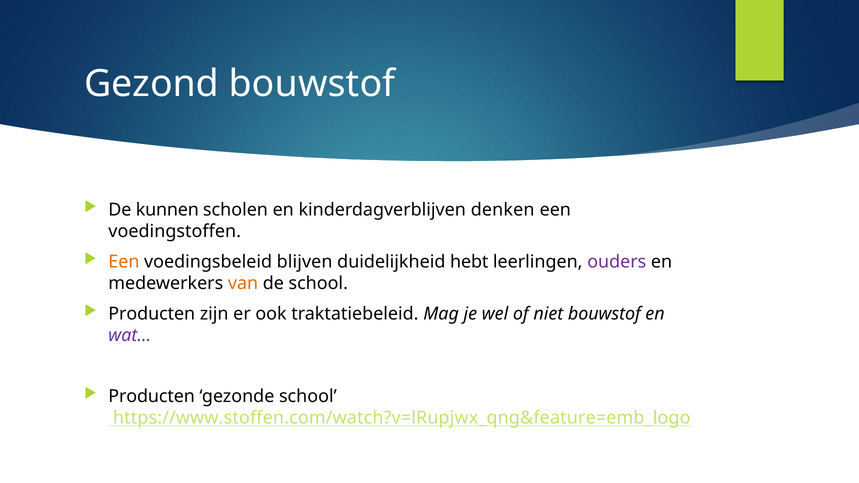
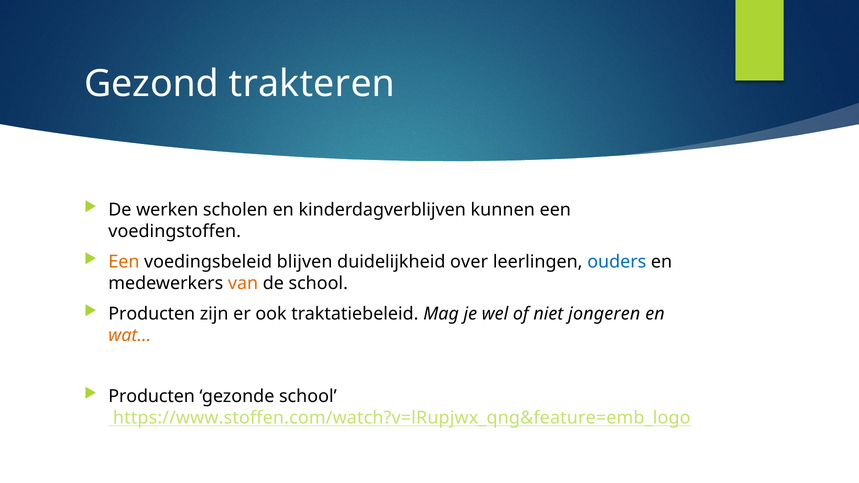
Gezond bouwstof: bouwstof -> trakteren
kunnen: kunnen -> werken
denken: denken -> kunnen
hebt: hebt -> over
ouders colour: purple -> blue
niet bouwstof: bouwstof -> jongeren
wat… colour: purple -> orange
